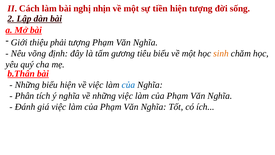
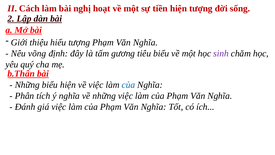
nhịn: nhịn -> hoạt
phải: phải -> hiểu
sinh colour: orange -> purple
